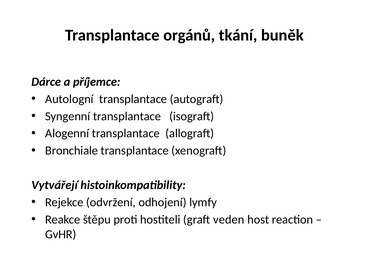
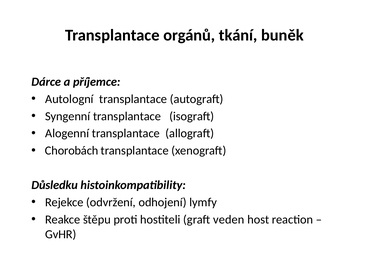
Bronchiale: Bronchiale -> Chorobách
Vytvářejí: Vytvářejí -> Důsledku
